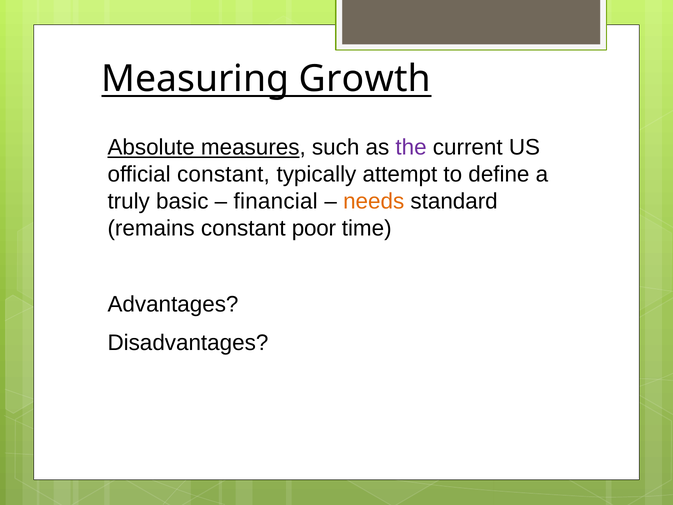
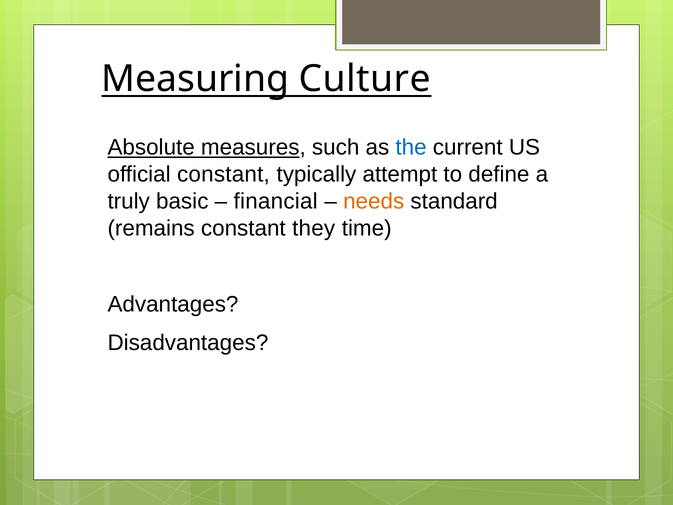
Growth: Growth -> Culture
the colour: purple -> blue
poor: poor -> they
